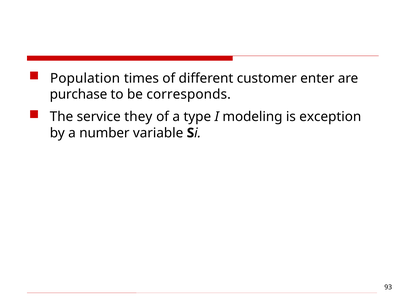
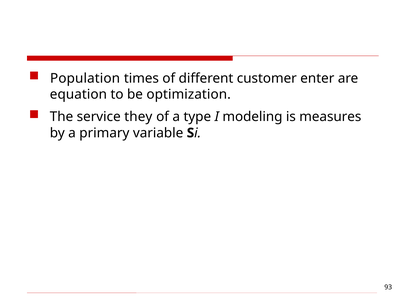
purchase: purchase -> equation
corresponds: corresponds -> optimization
exception: exception -> measures
number: number -> primary
